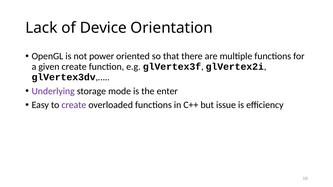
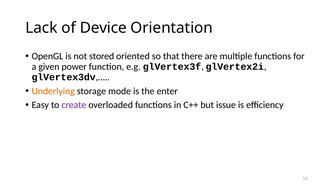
power: power -> stored
given create: create -> power
Underlying colour: purple -> orange
